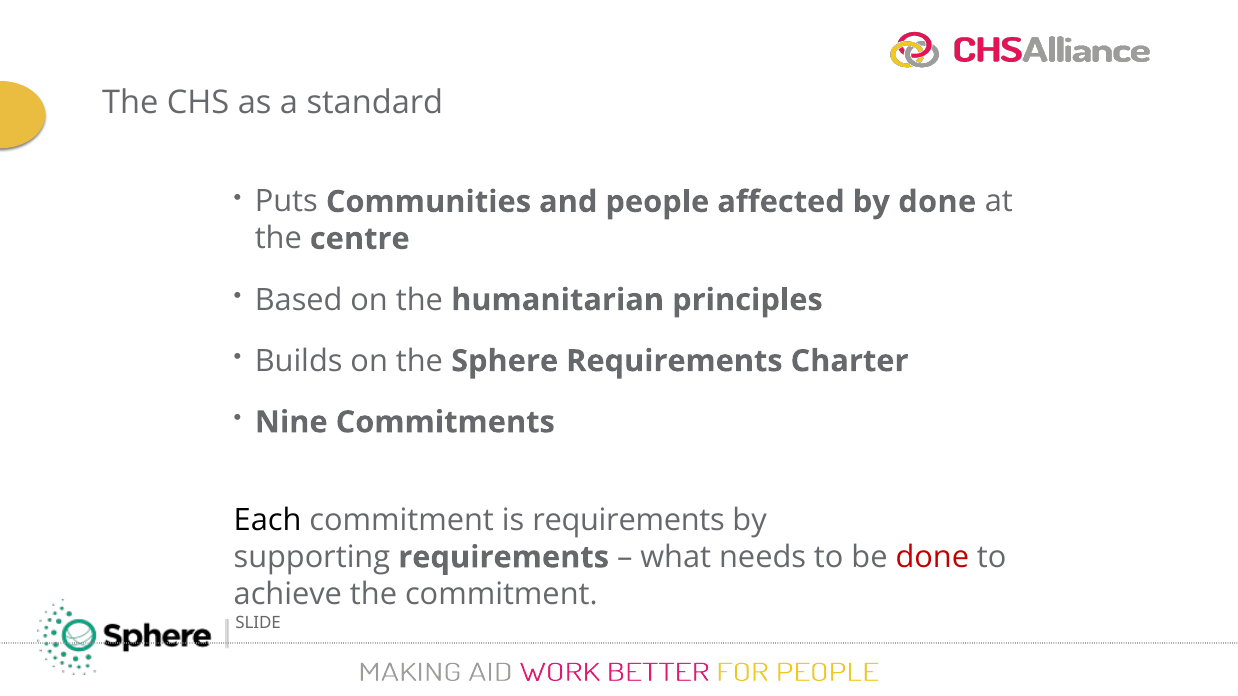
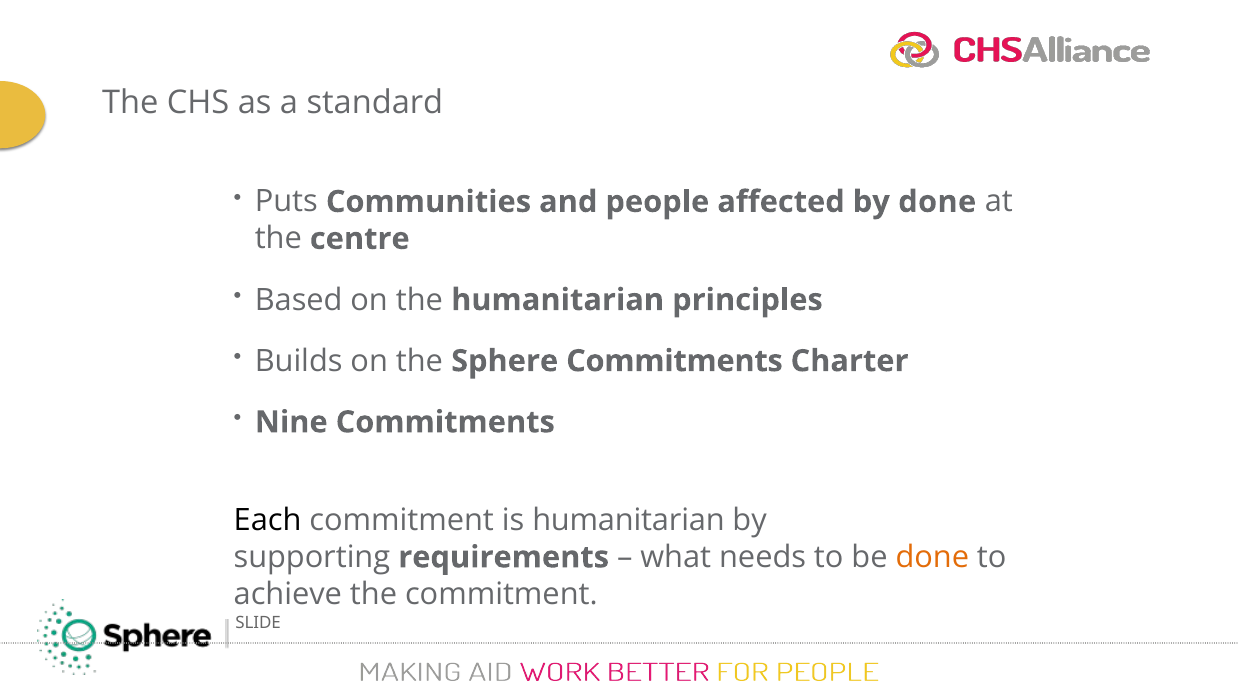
Sphere Requirements: Requirements -> Commitments
is requirements: requirements -> humanitarian
done at (932, 558) colour: red -> orange
